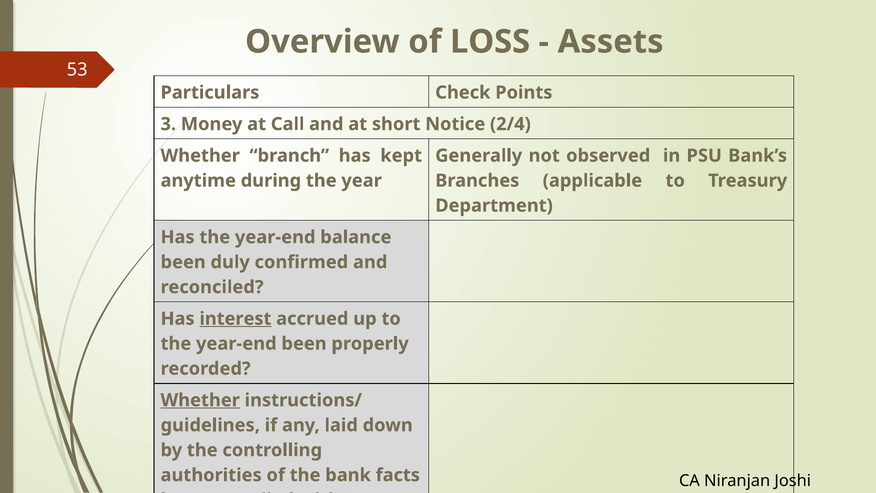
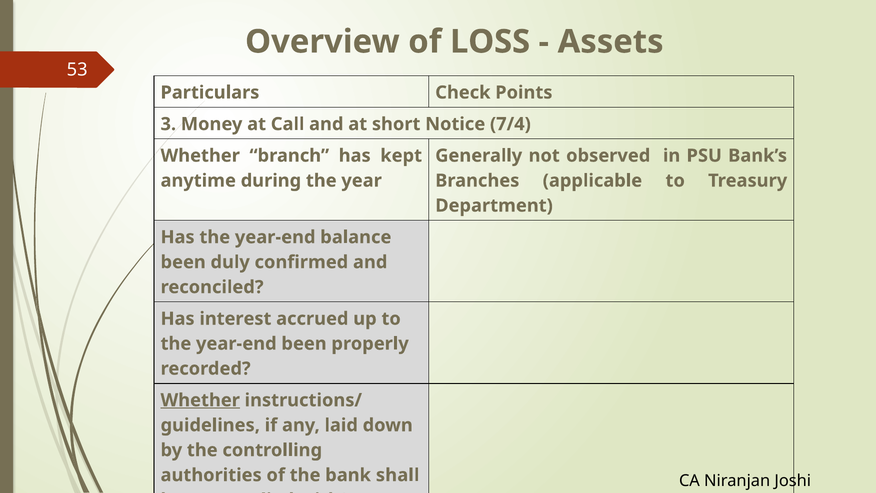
2/4: 2/4 -> 7/4
interest underline: present -> none
facts: facts -> shall
